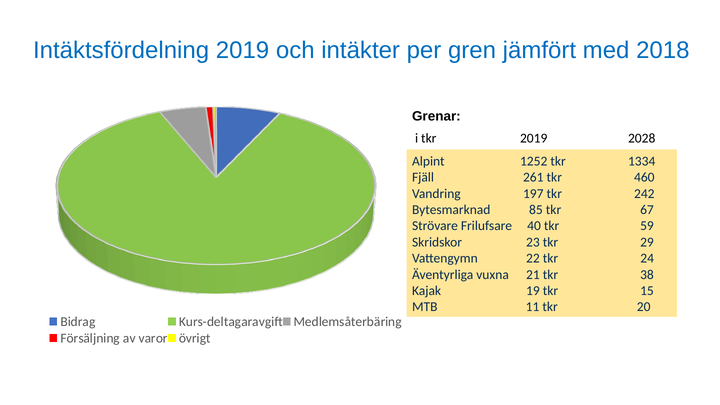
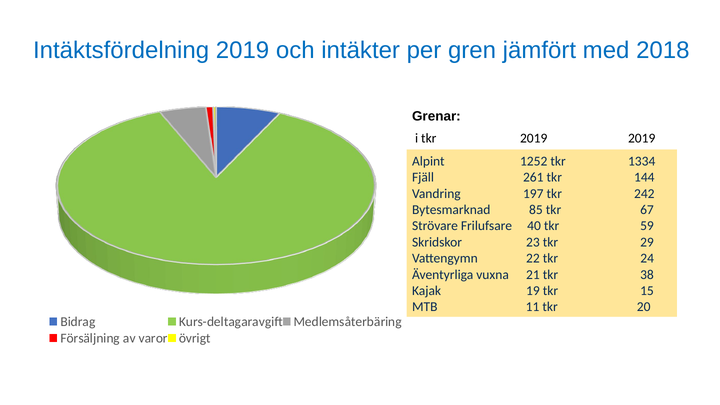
2019 2028: 2028 -> 2019
460: 460 -> 144
